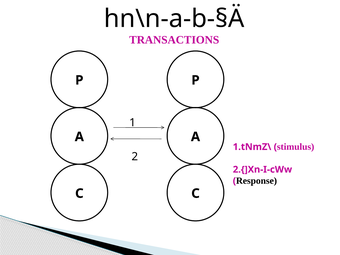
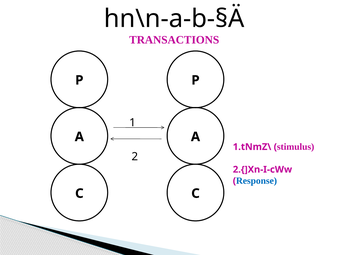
Response colour: black -> blue
